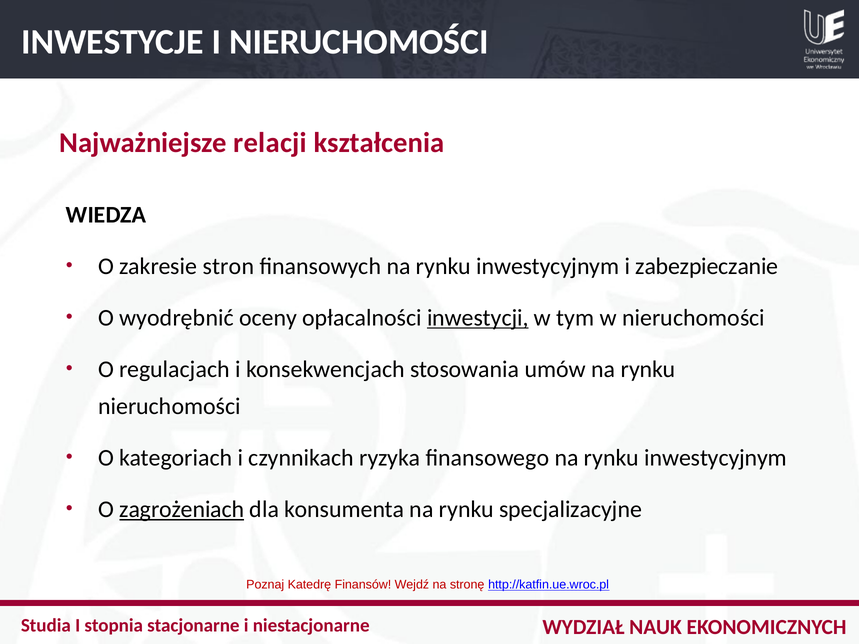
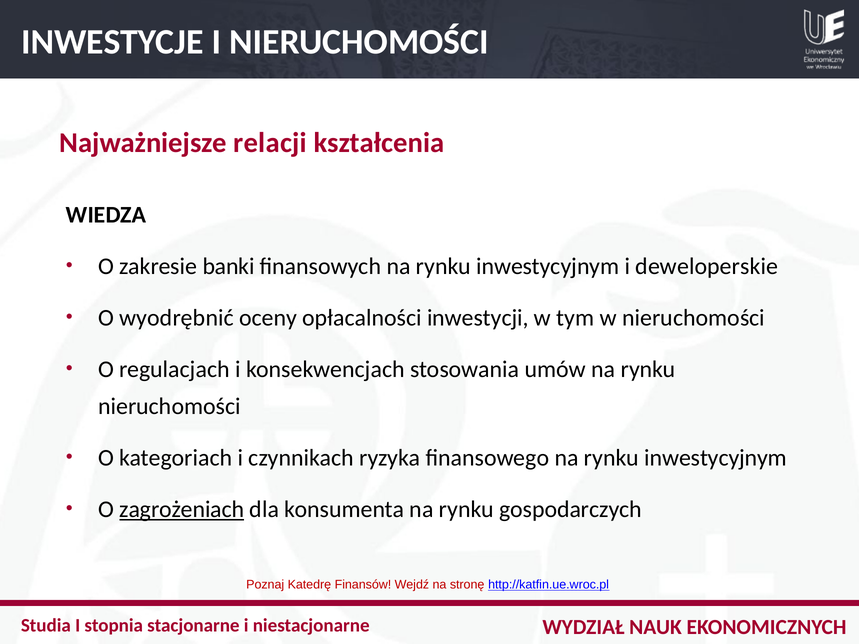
stron: stron -> banki
zabezpieczanie: zabezpieczanie -> deweloperskie
inwestycji underline: present -> none
specjalizacyjne: specjalizacyjne -> gospodarczych
